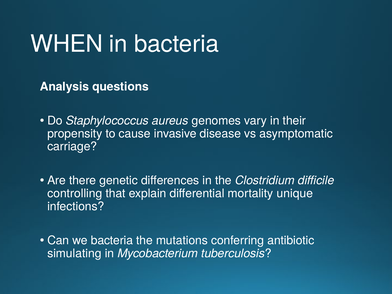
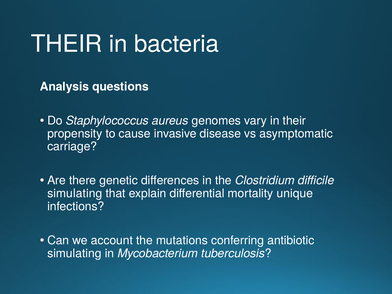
WHEN at (67, 44): WHEN -> THEIR
controlling at (75, 193): controlling -> simulating
we bacteria: bacteria -> account
